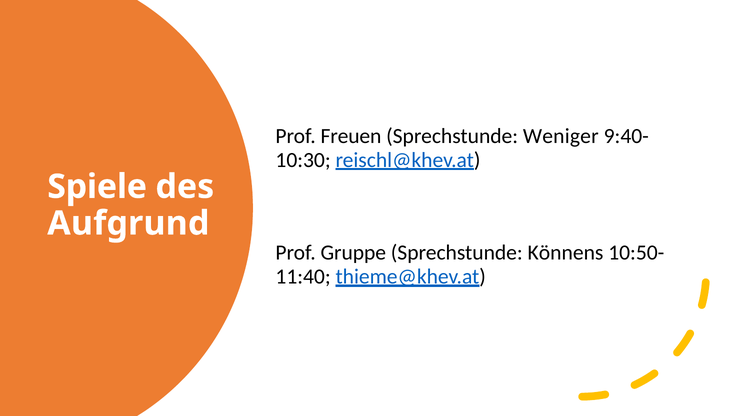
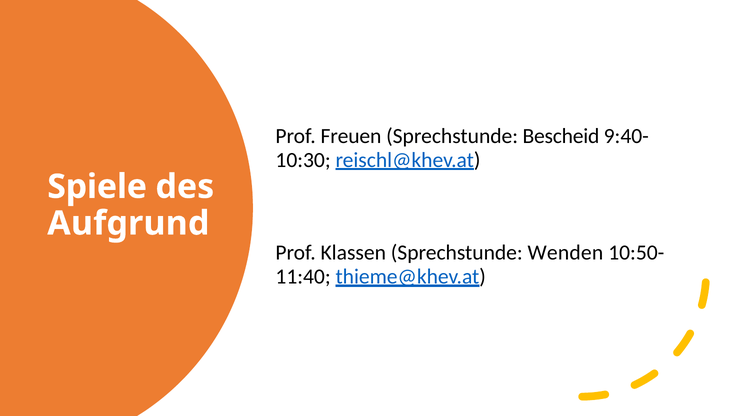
Weniger: Weniger -> Bescheid
Gruppe: Gruppe -> Klassen
Könnens: Könnens -> Wenden
